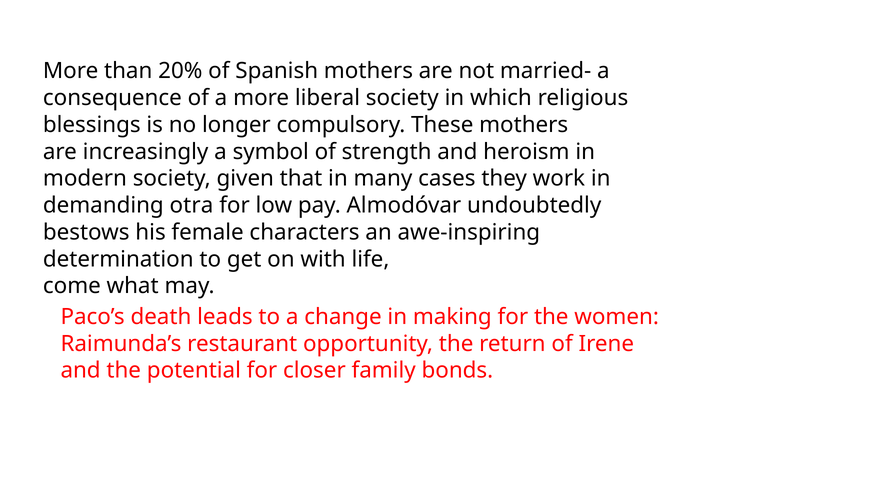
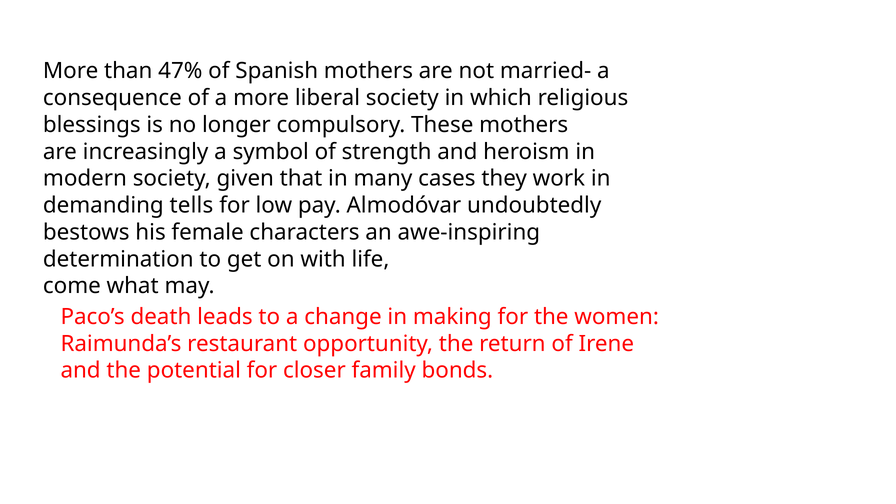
20%: 20% -> 47%
otra: otra -> tells
